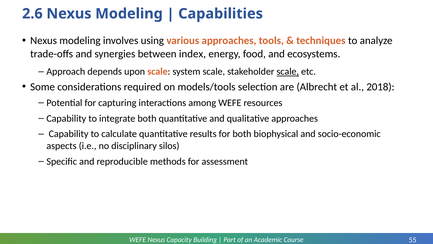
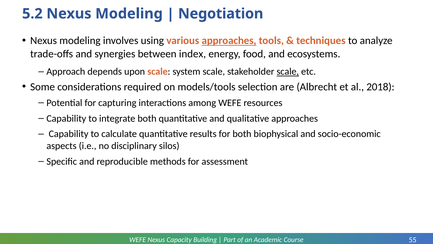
2.6: 2.6 -> 5.2
Capabilities: Capabilities -> Negotiation
approaches at (229, 41) underline: none -> present
